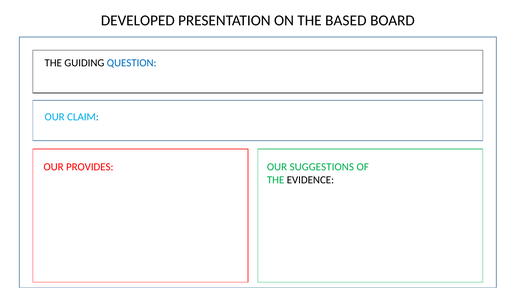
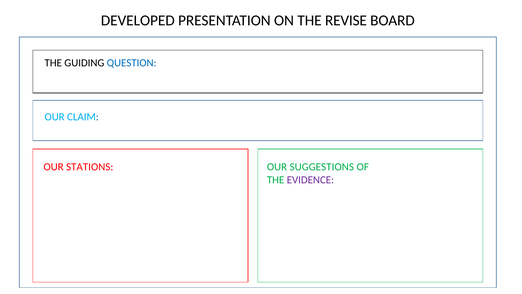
BASED: BASED -> REVISE
PROVIDES: PROVIDES -> STATIONS
EVIDENCE colour: black -> purple
